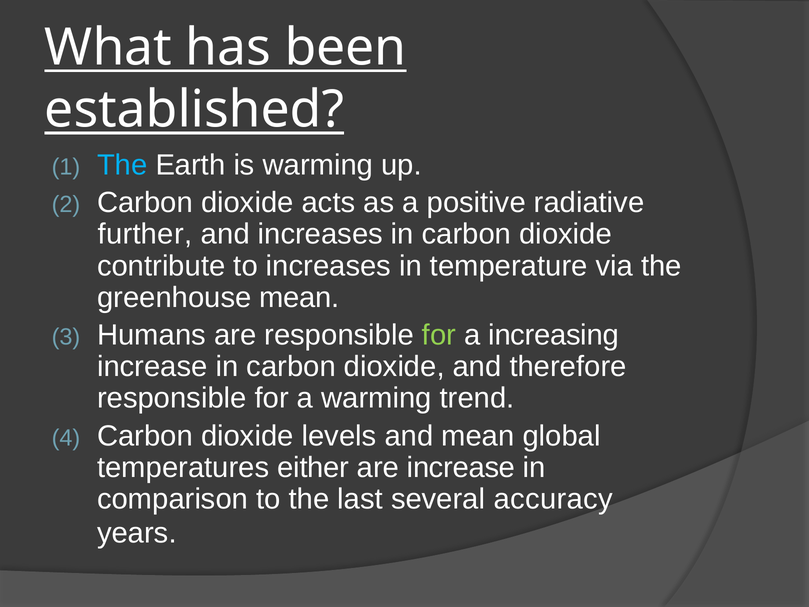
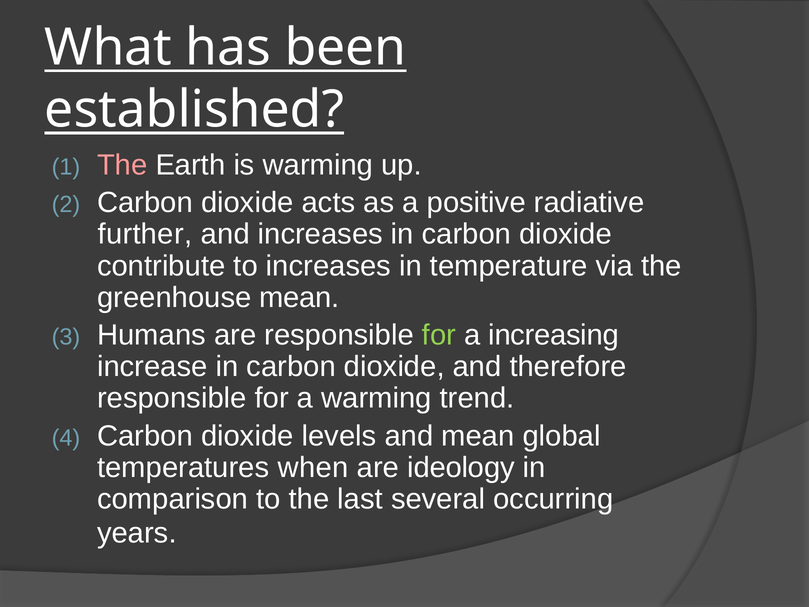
The at (122, 165) colour: light blue -> pink
either: either -> when
are increase: increase -> ideology
accuracy: accuracy -> occurring
